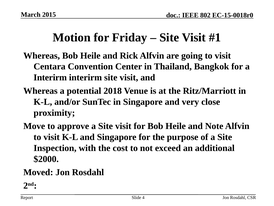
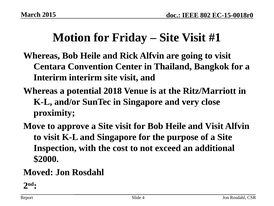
and Note: Note -> Visit
